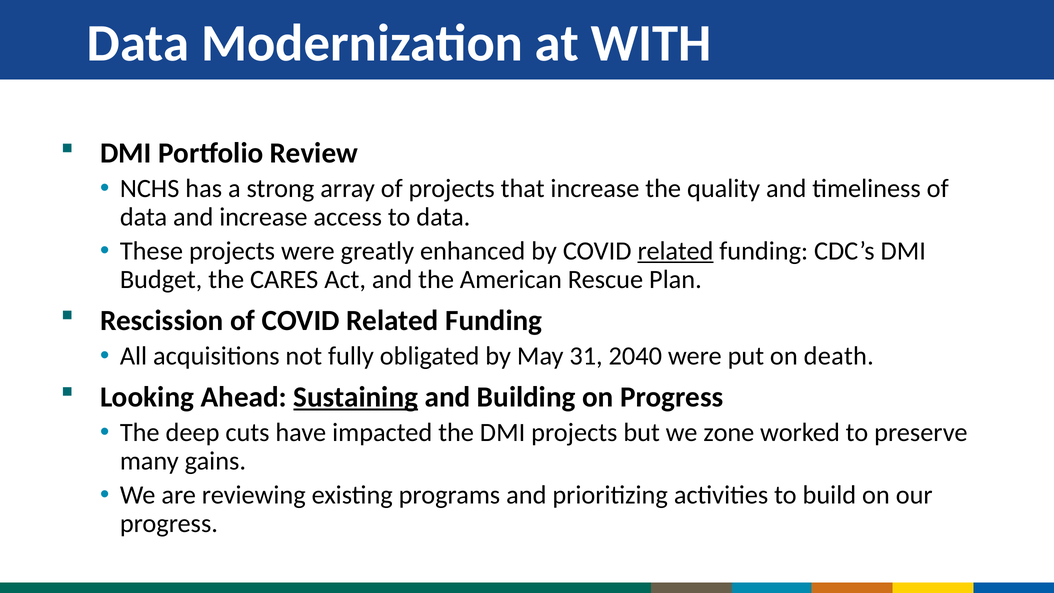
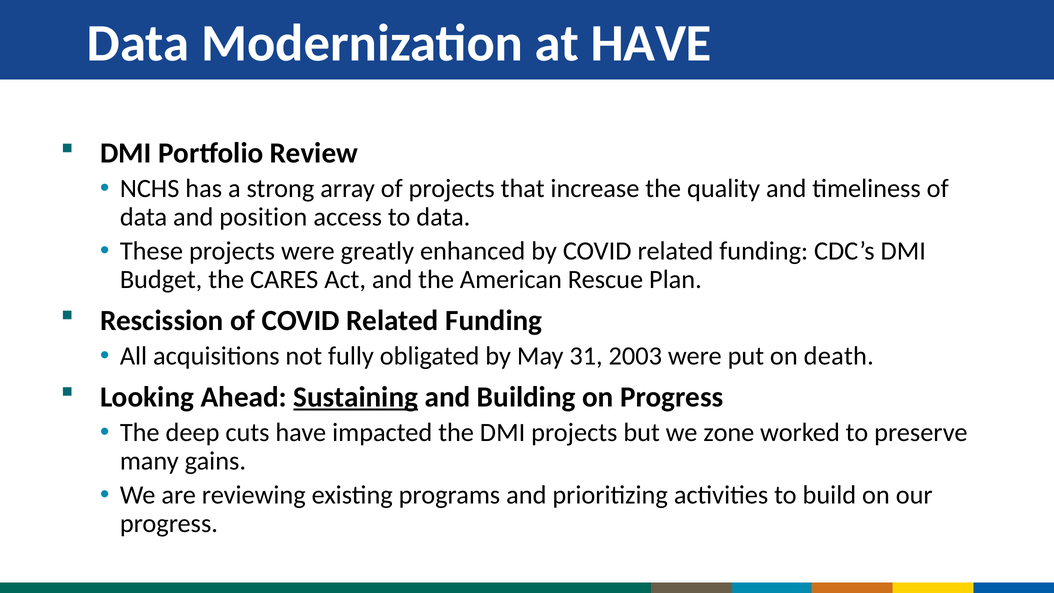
at WITH: WITH -> HAVE
and increase: increase -> position
related at (675, 251) underline: present -> none
2040: 2040 -> 2003
